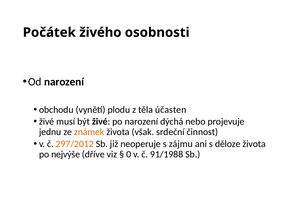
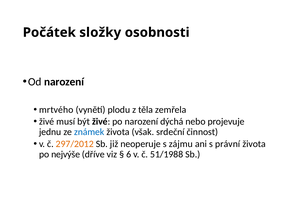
živého: živého -> složky
obchodu: obchodu -> mrtvého
účasten: účasten -> zemřela
známek colour: orange -> blue
děloze: děloze -> právní
0: 0 -> 6
91/1988: 91/1988 -> 51/1988
